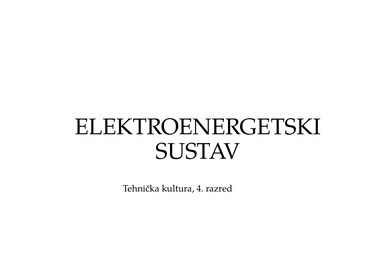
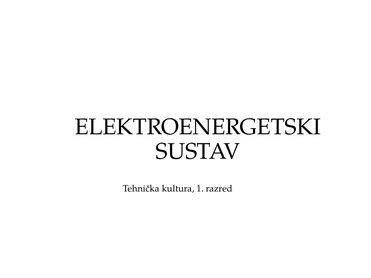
4: 4 -> 1
